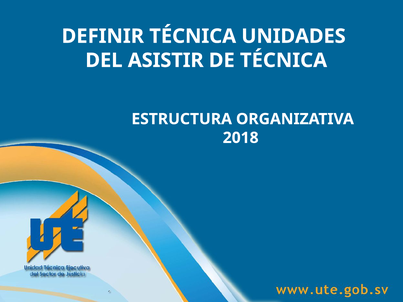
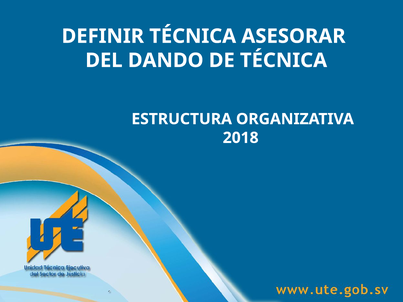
UNIDADES: UNIDADES -> ASESORAR
ASISTIR: ASISTIR -> DANDO
